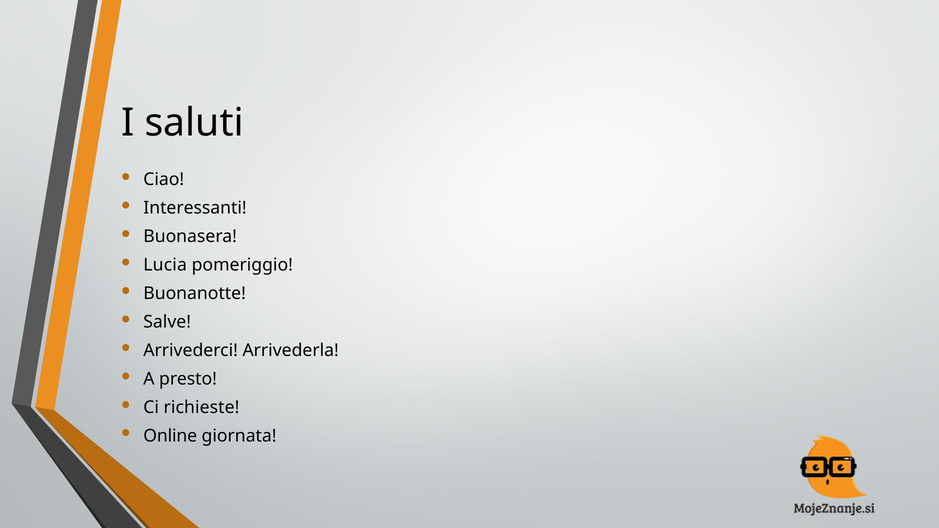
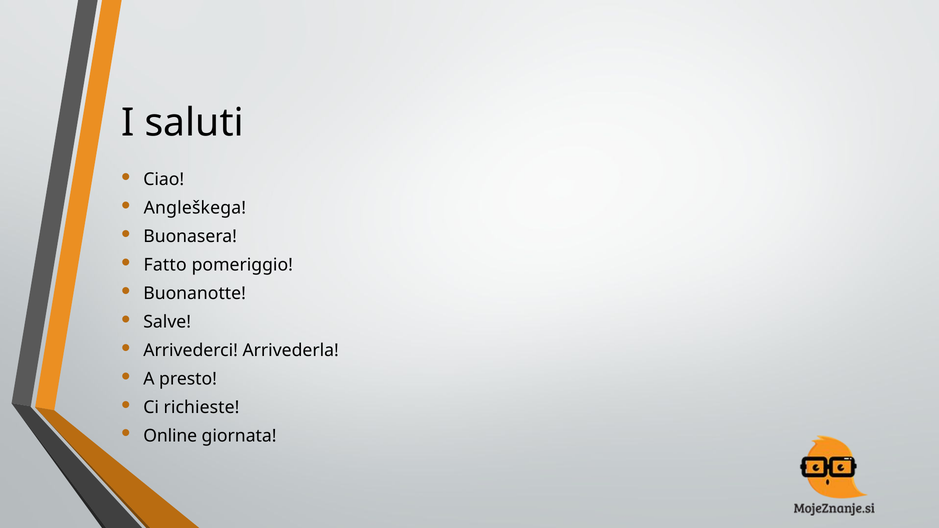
Interessanti: Interessanti -> Angleškega
Lucia: Lucia -> Fatto
